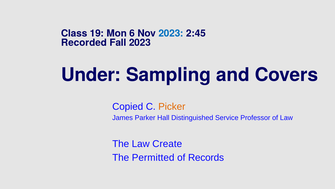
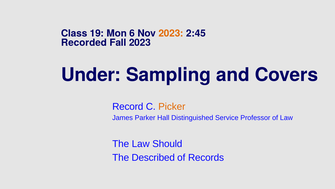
2023 at (171, 33) colour: blue -> orange
Copied: Copied -> Record
Create: Create -> Should
Permitted: Permitted -> Described
